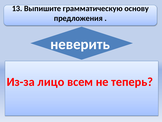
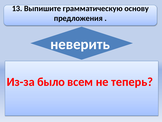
лицо: лицо -> было
